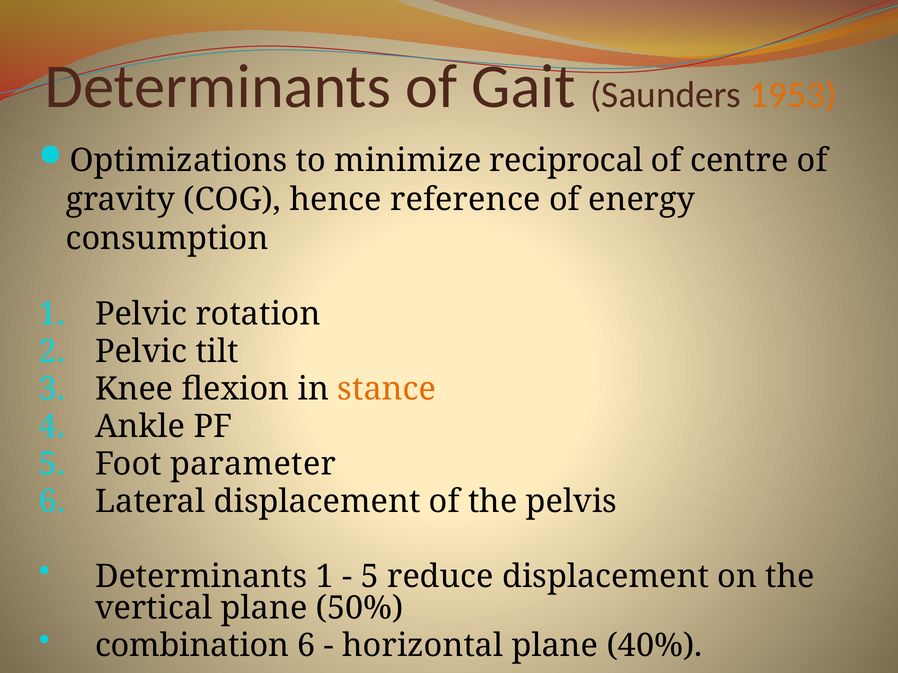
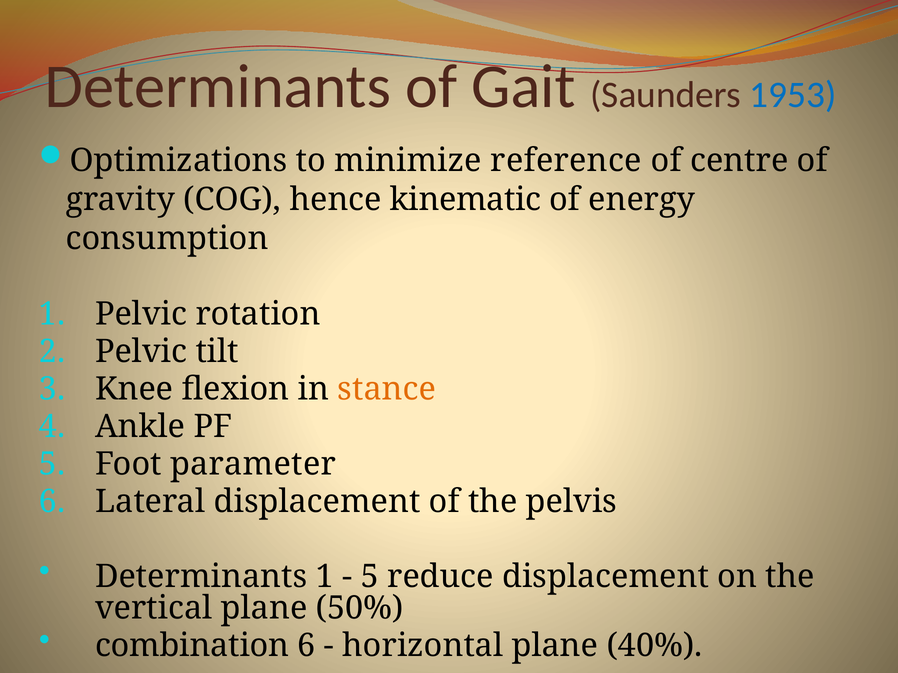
1953 colour: orange -> blue
reciprocal: reciprocal -> reference
reference: reference -> kinematic
